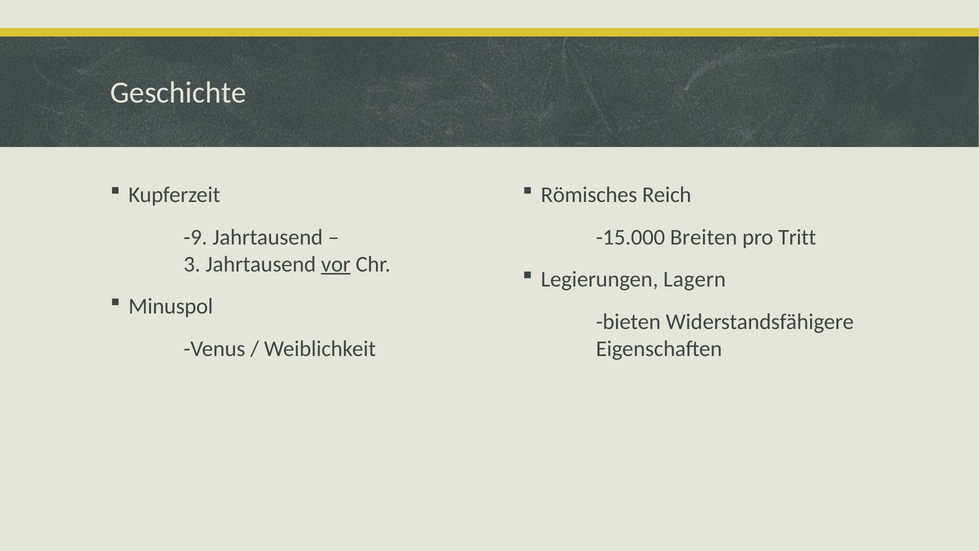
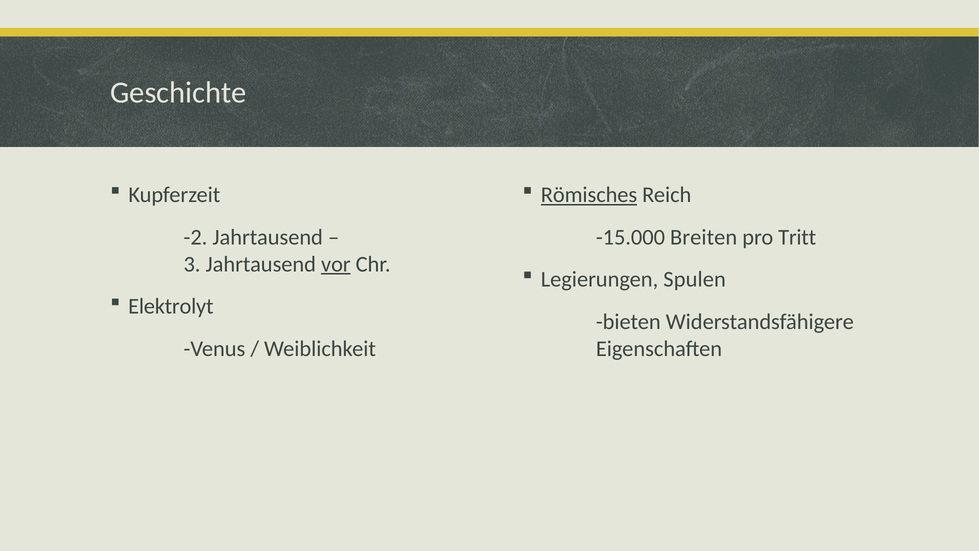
Römisches underline: none -> present
-9: -9 -> -2
Lagern: Lagern -> Spulen
Minuspol: Minuspol -> Elektrolyt
